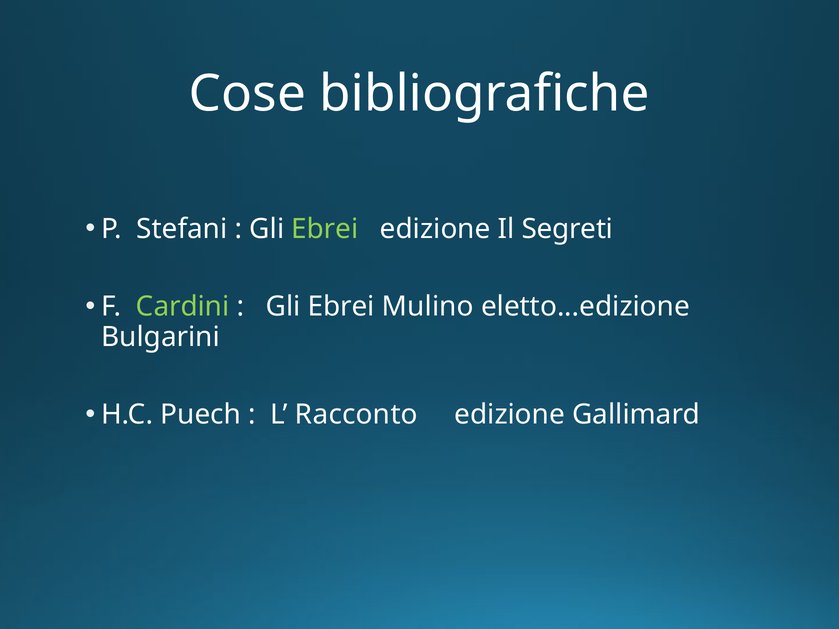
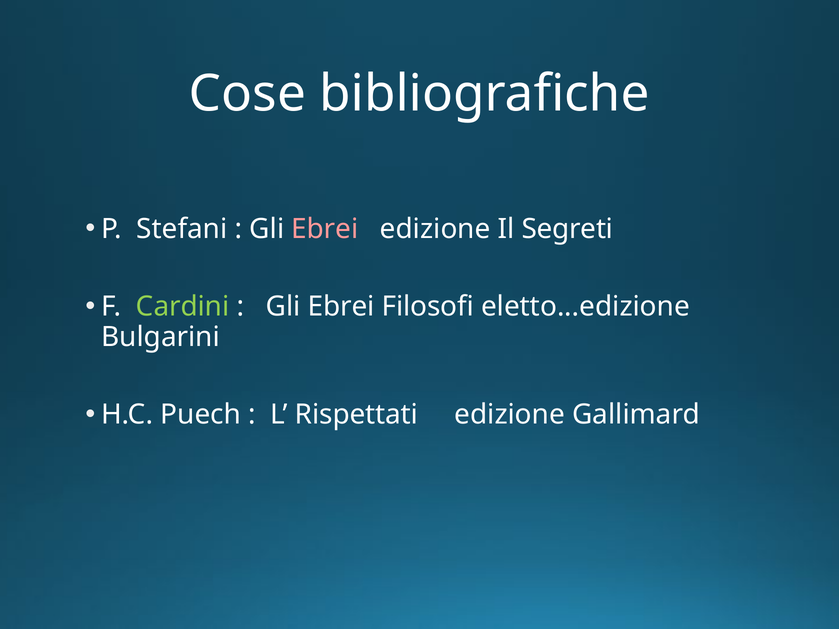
Ebrei at (325, 229) colour: light green -> pink
Mulino: Mulino -> Filosofi
Racconto: Racconto -> Rispettati
